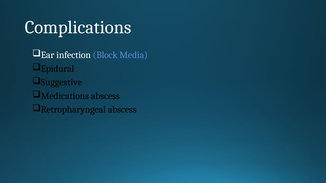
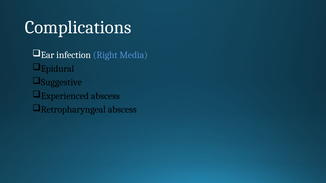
Block: Block -> Right
Medications: Medications -> Experienced
